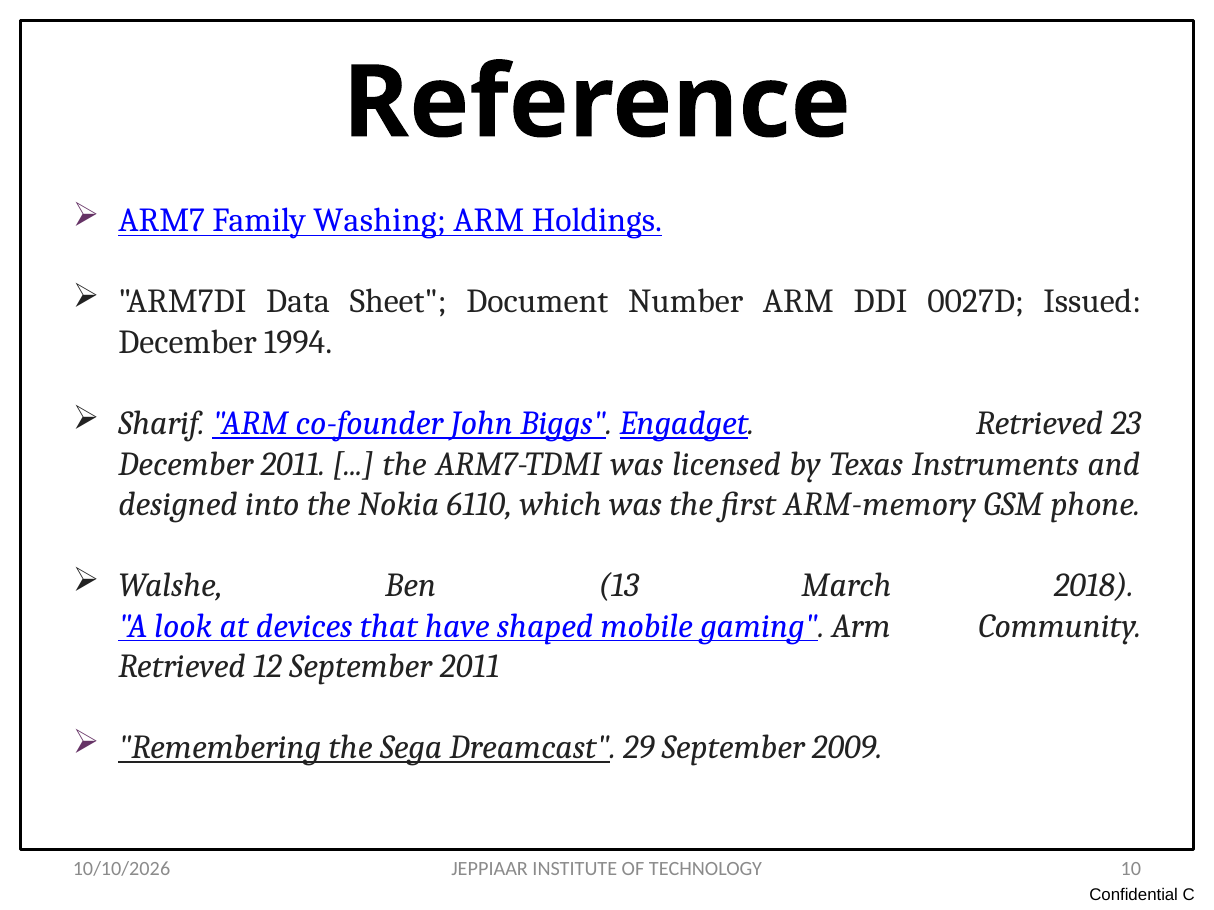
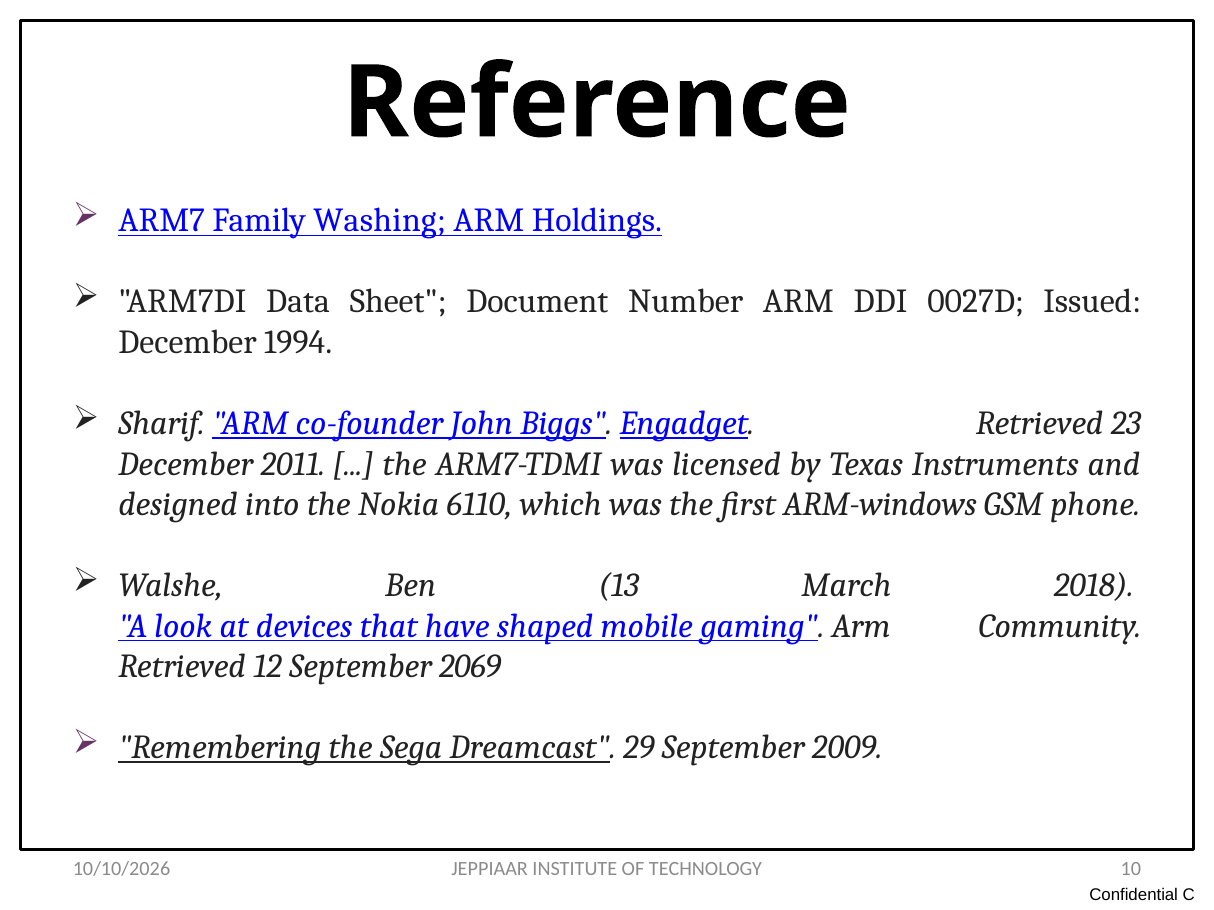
ARM-memory: ARM-memory -> ARM-windows
September 2011: 2011 -> 2069
